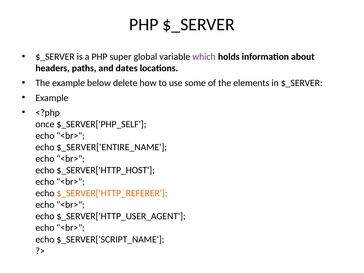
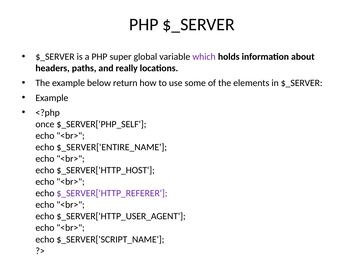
dates: dates -> really
delete: delete -> return
$_SERVER['HTTP_REFERER colour: orange -> purple
